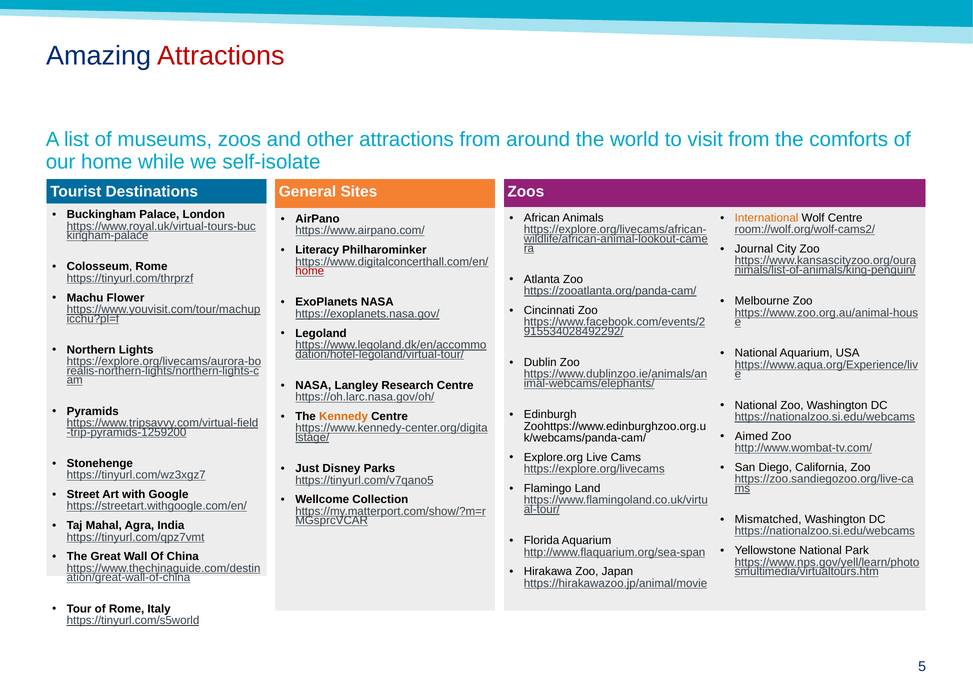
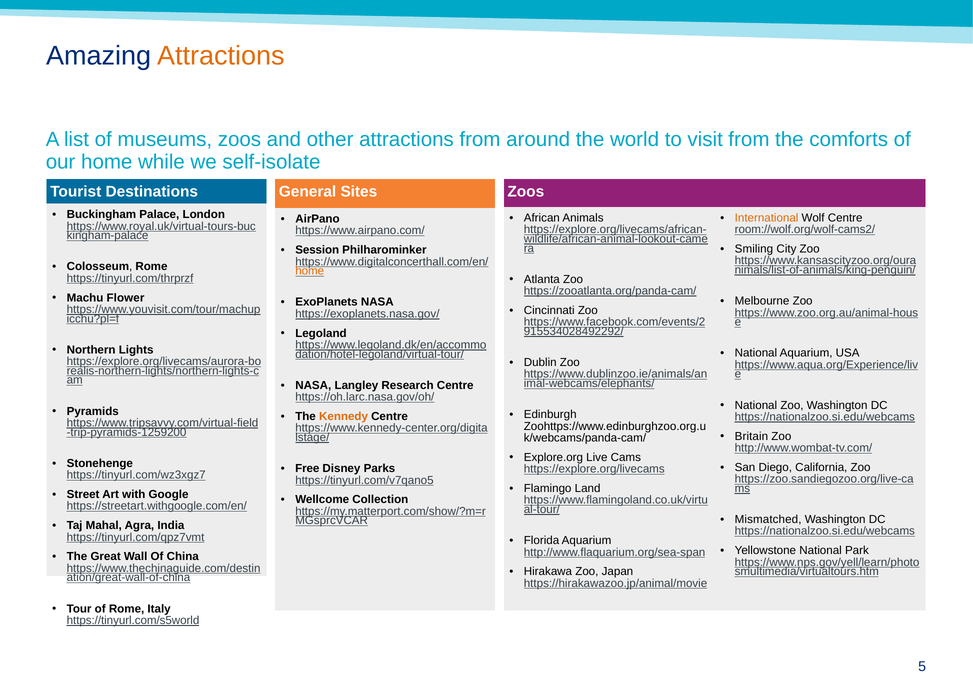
Attractions at (221, 56) colour: red -> orange
Journal: Journal -> Smiling
Literacy: Literacy -> Session
home at (310, 271) colour: red -> orange
Aimed: Aimed -> Britain
Just: Just -> Free
